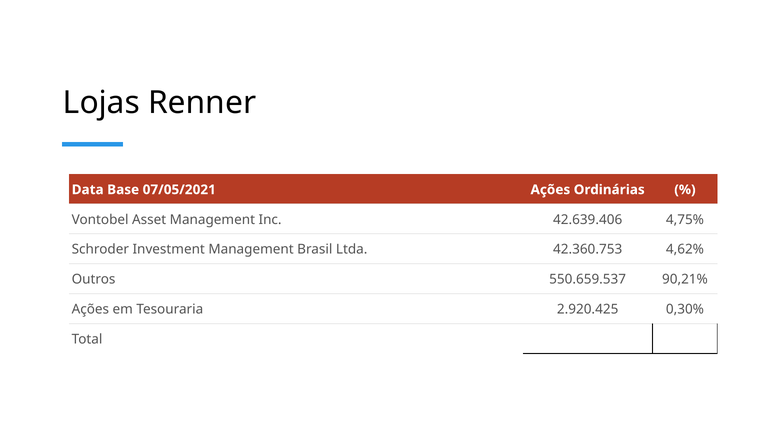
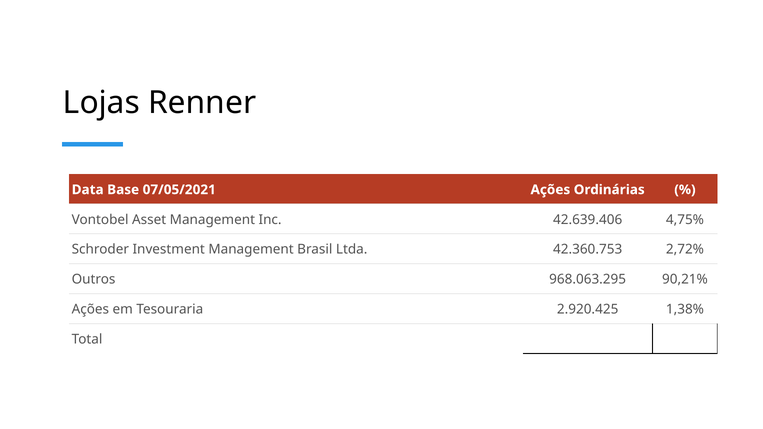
4,62%: 4,62% -> 2,72%
550.659.537: 550.659.537 -> 968.063.295
0,30%: 0,30% -> 1,38%
